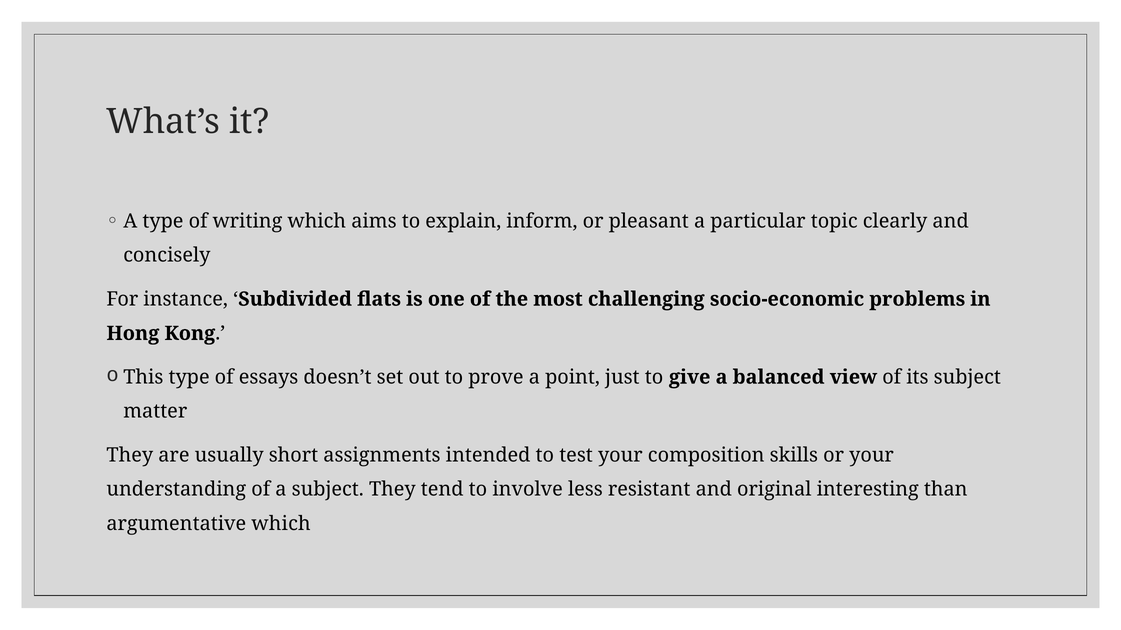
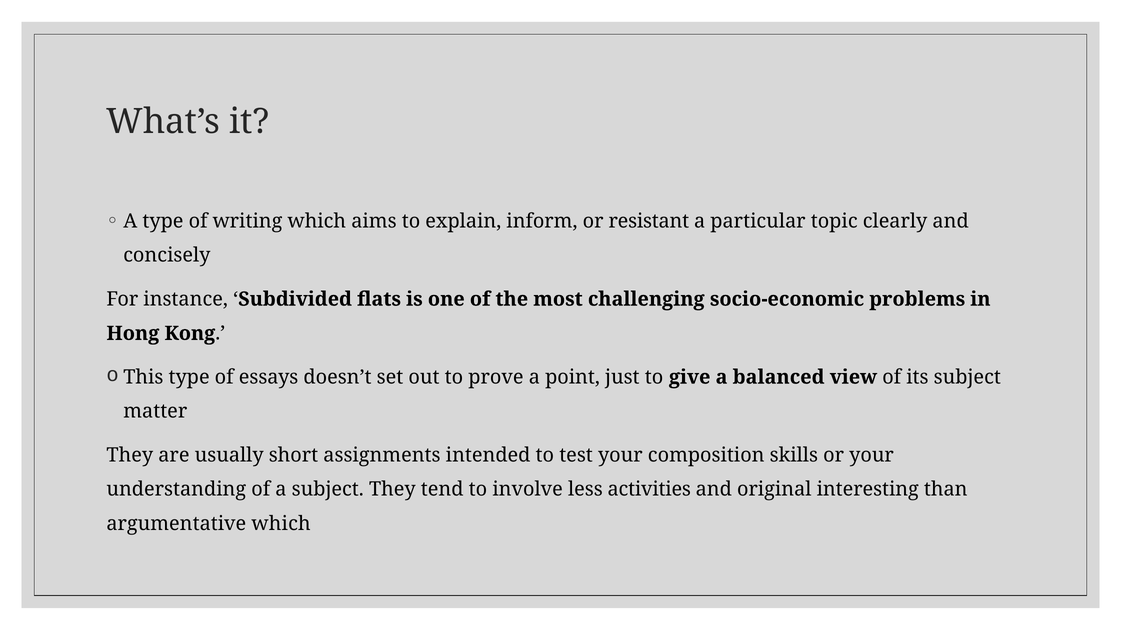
pleasant: pleasant -> resistant
resistant: resistant -> activities
